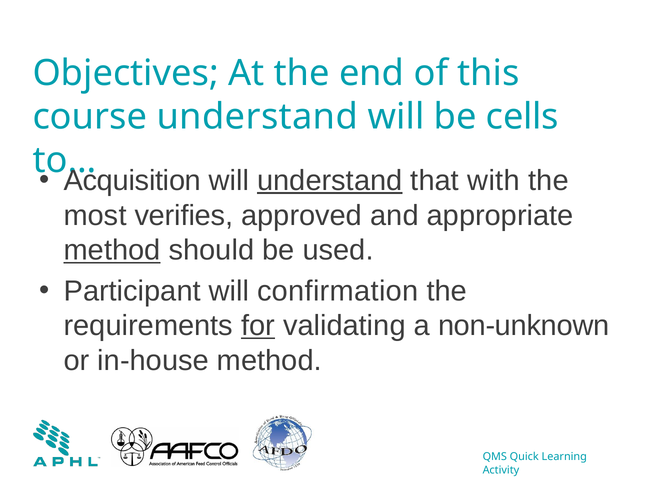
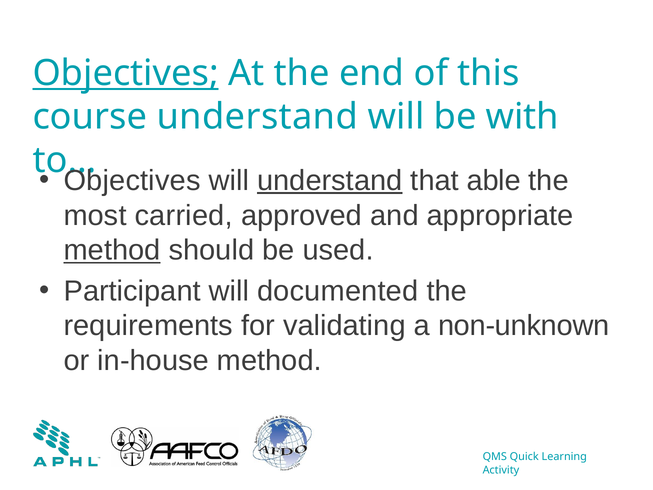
Objectives at (126, 73) underline: none -> present
cells: cells -> with
Acquisition at (132, 181): Acquisition -> Objectives
with: with -> able
verifies: verifies -> carried
confirmation: confirmation -> documented
for underline: present -> none
